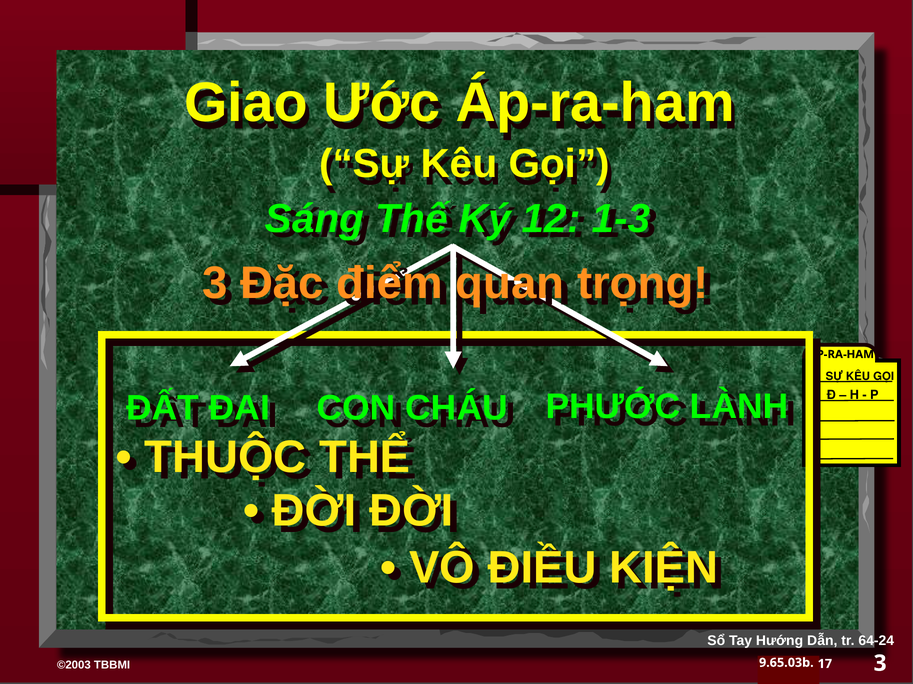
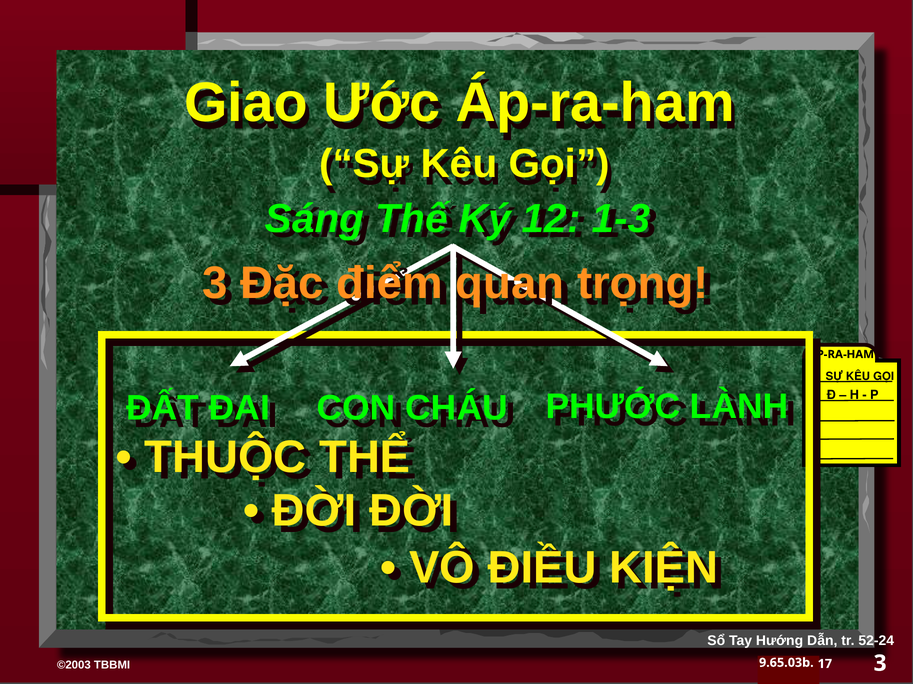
64-24: 64-24 -> 52-24
